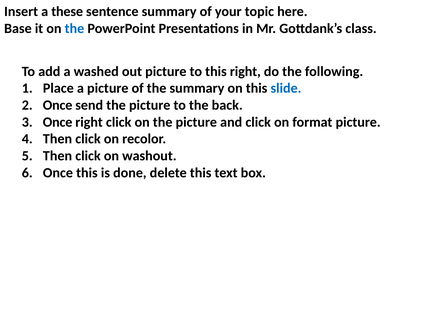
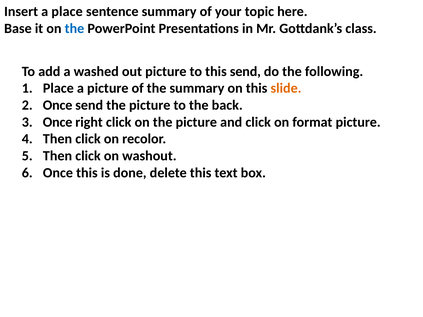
a these: these -> place
this right: right -> send
slide colour: blue -> orange
